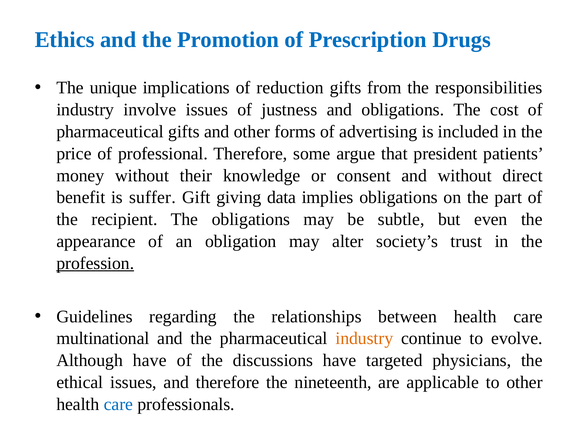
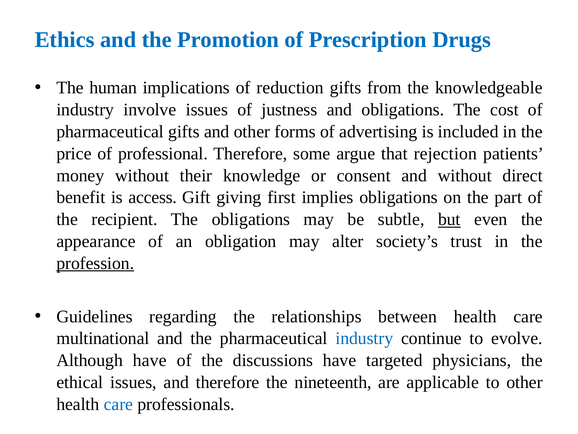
unique: unique -> human
responsibilities: responsibilities -> knowledgeable
president: president -> rejection
suffer: suffer -> access
data: data -> first
but underline: none -> present
industry at (364, 338) colour: orange -> blue
